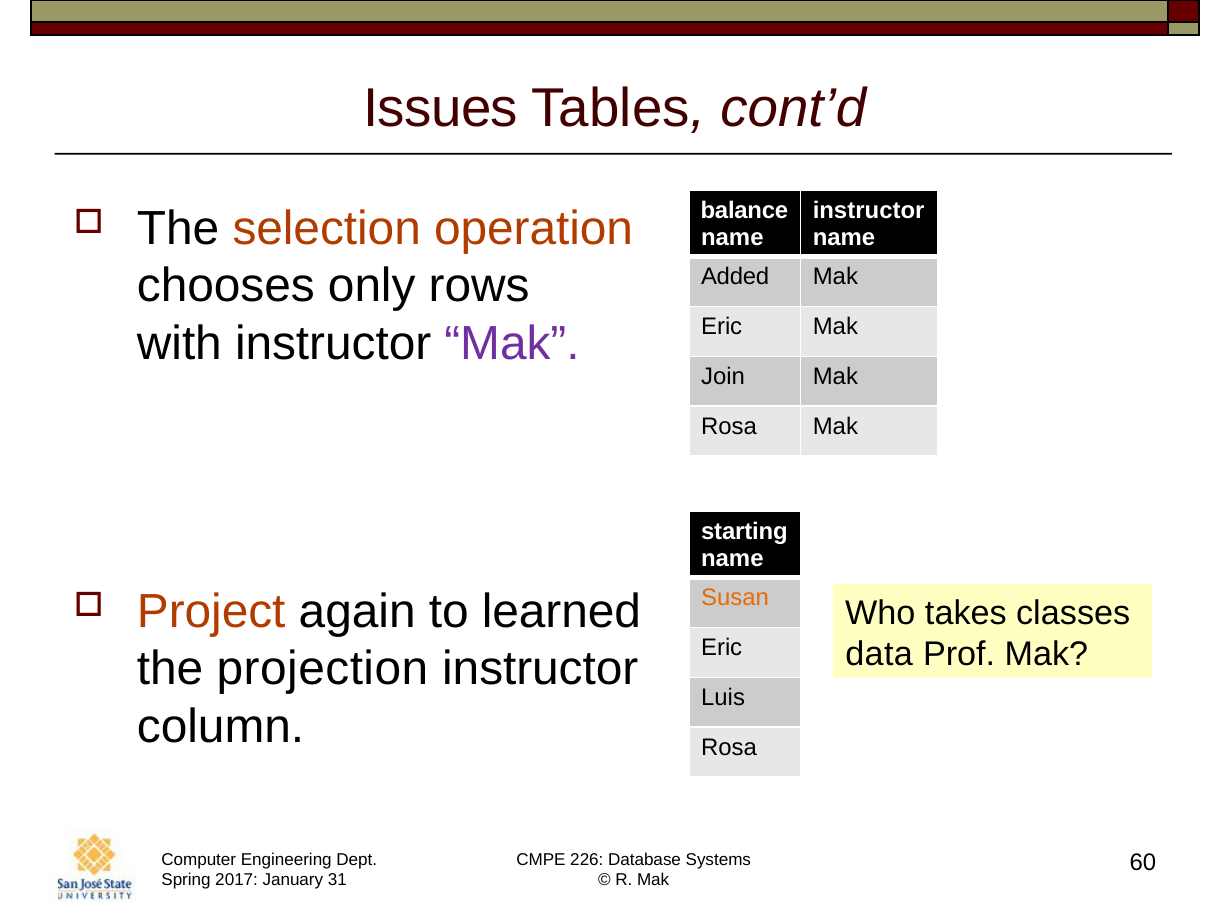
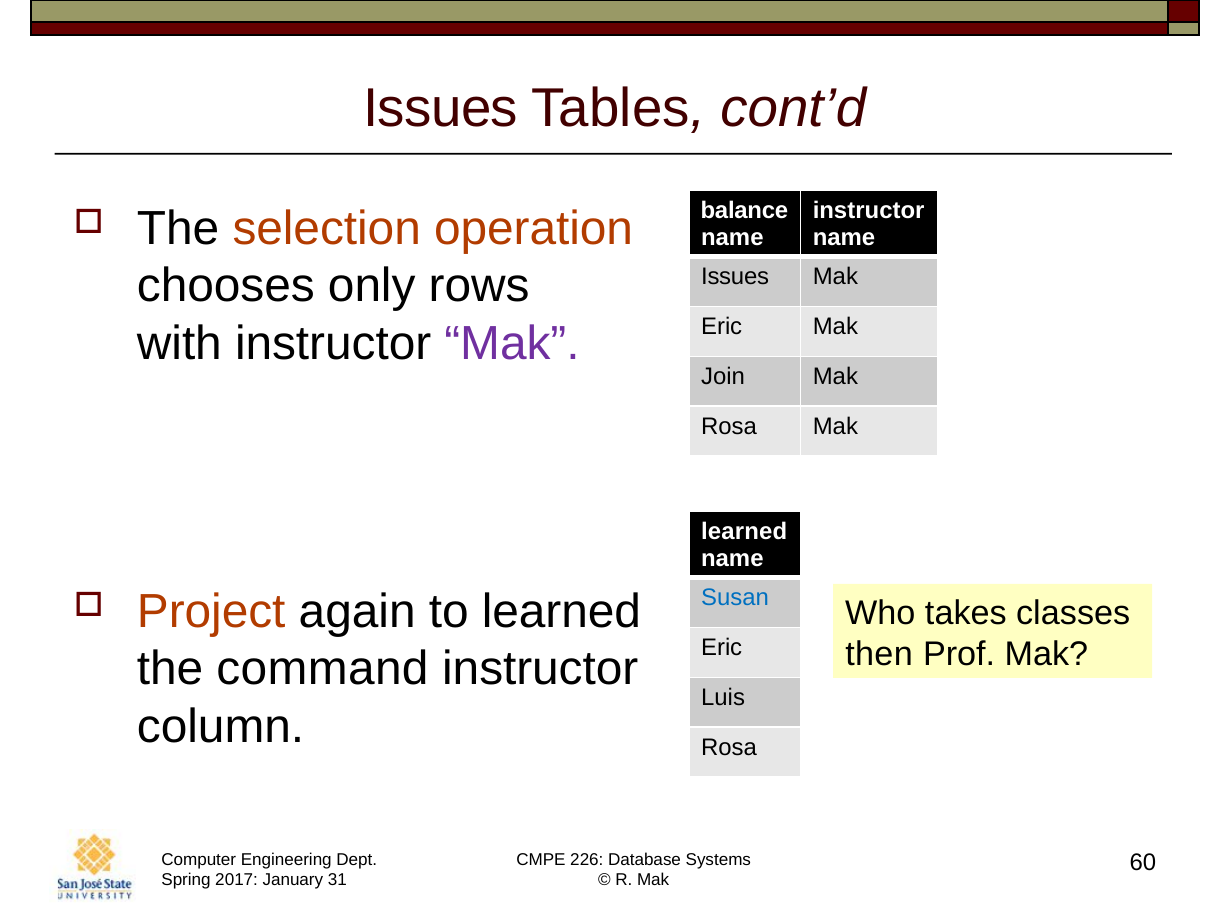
Added at (735, 277): Added -> Issues
starting at (744, 532): starting -> learned
Susan colour: orange -> blue
data: data -> then
projection: projection -> command
